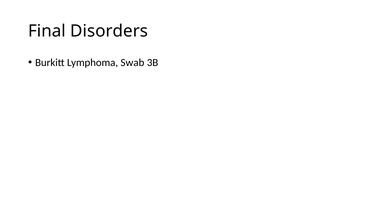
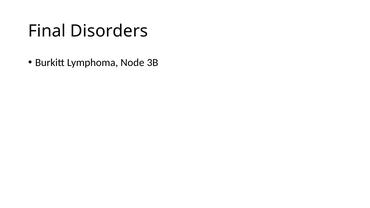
Swab: Swab -> Node
